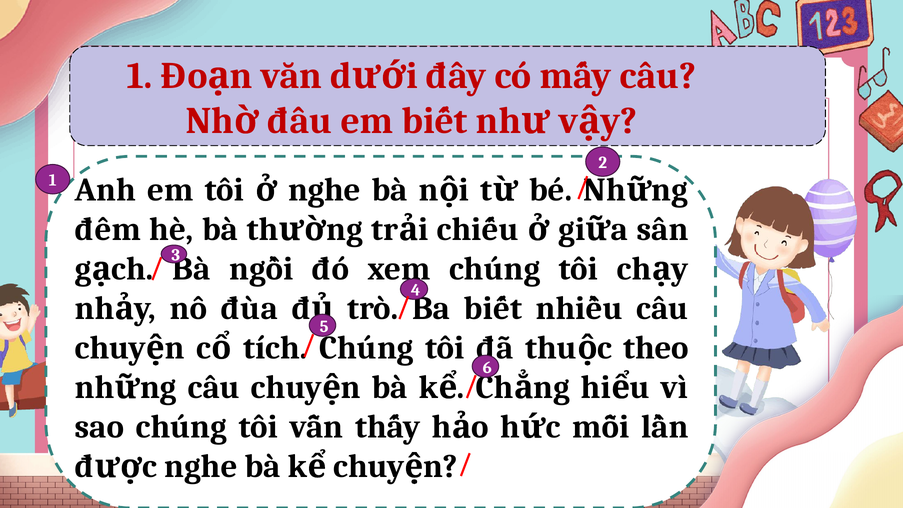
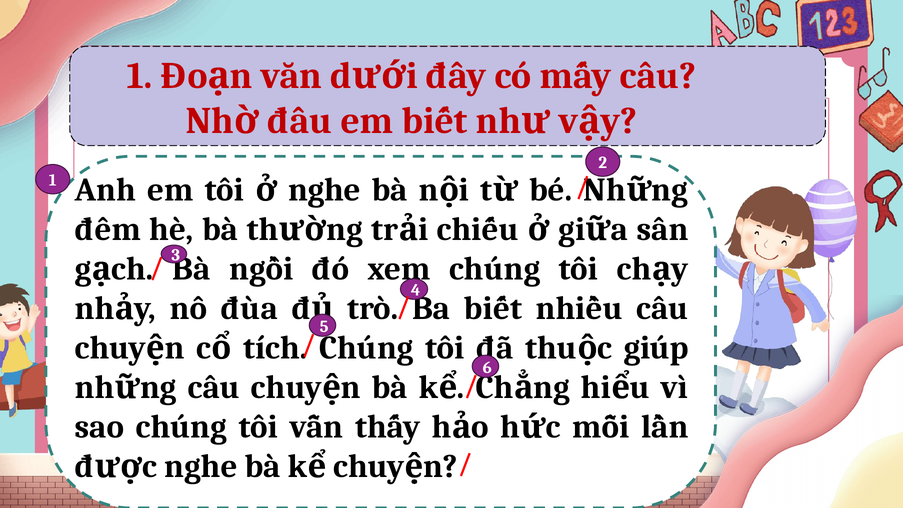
theo: theo -> giúp
